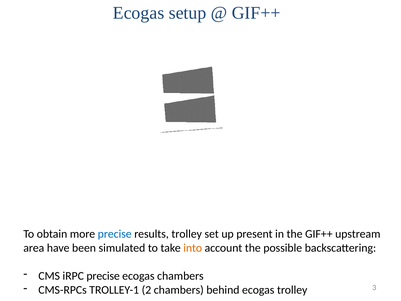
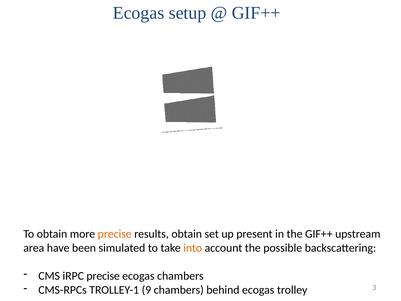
precise at (115, 234) colour: blue -> orange
results trolley: trolley -> obtain
2: 2 -> 9
